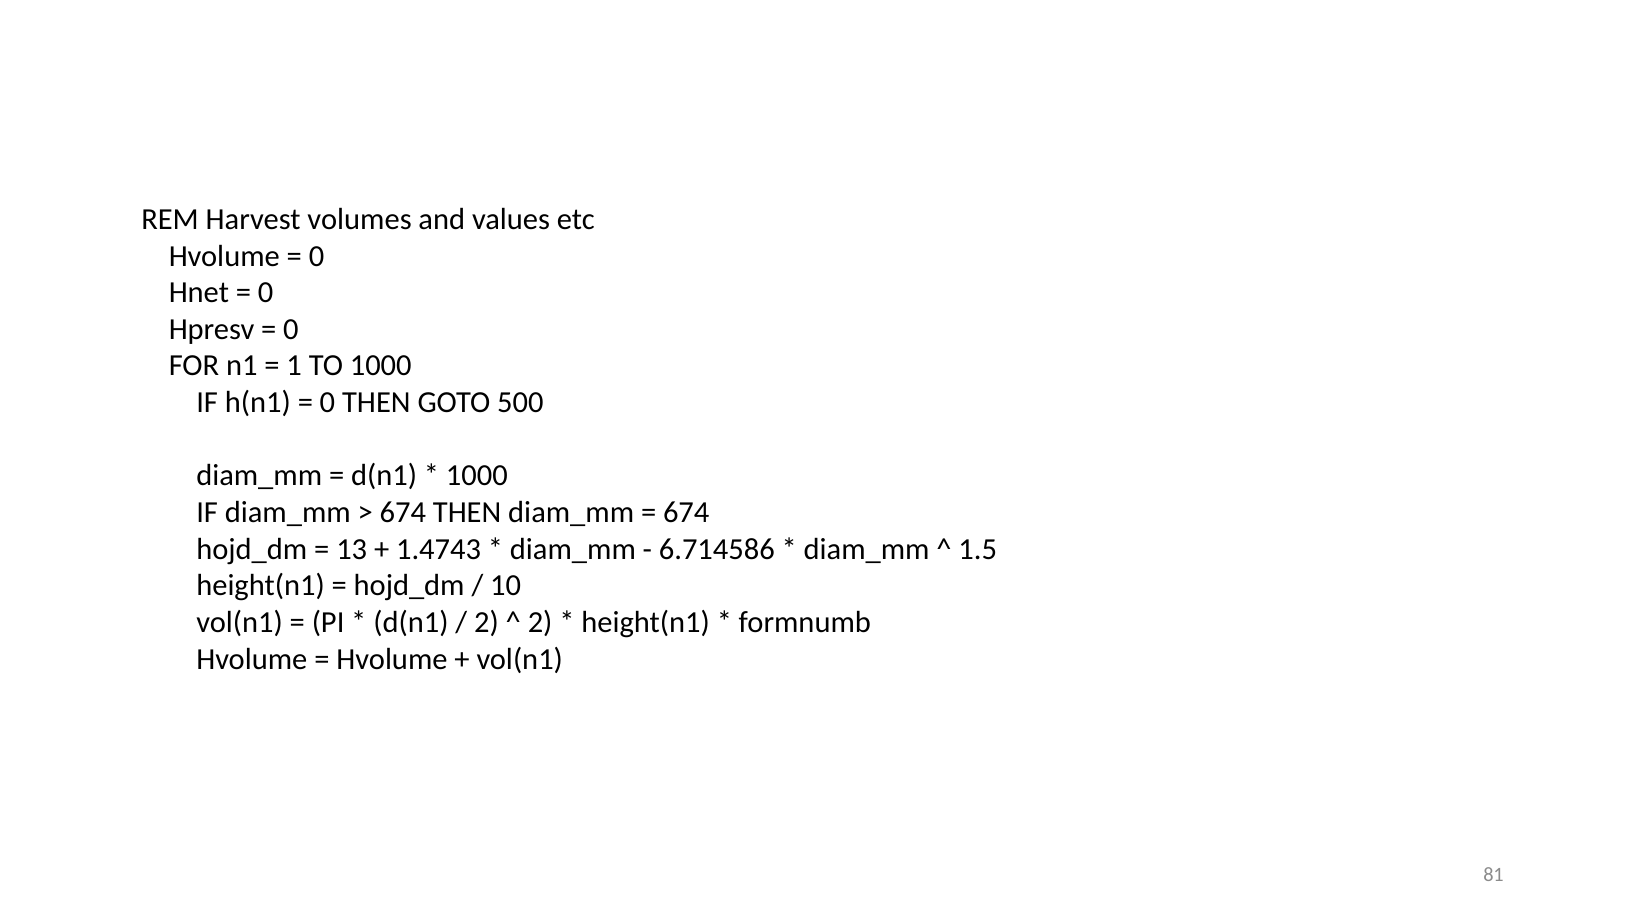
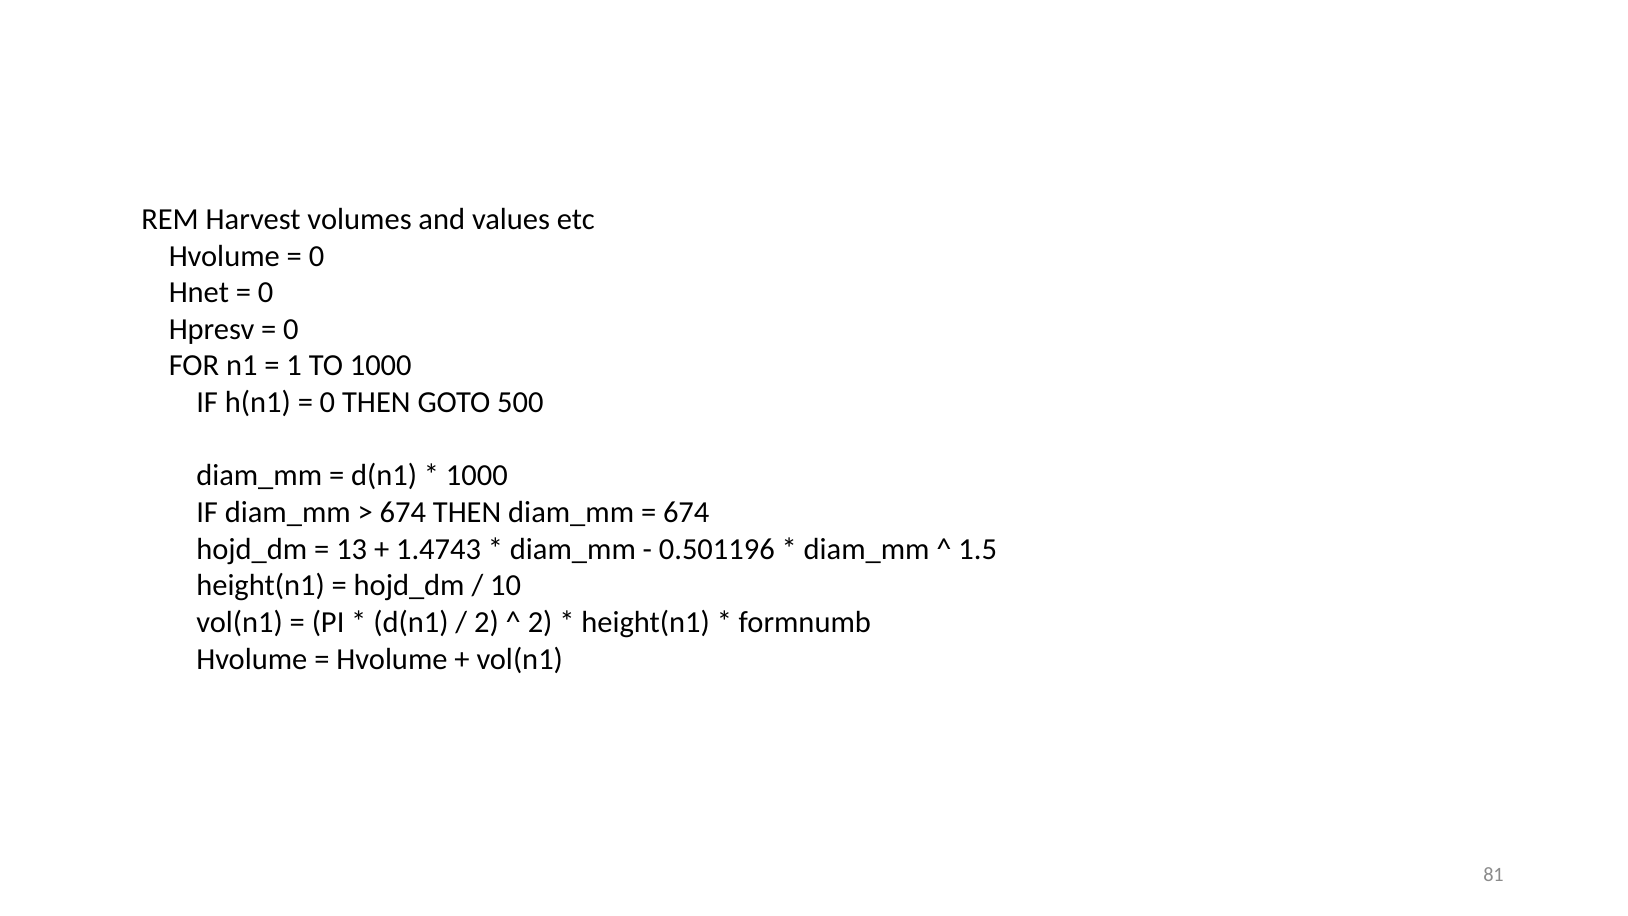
6.714586: 6.714586 -> 0.501196
